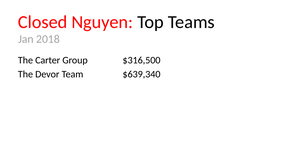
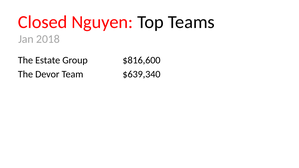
Carter: Carter -> Estate
$316,500: $316,500 -> $816,600
